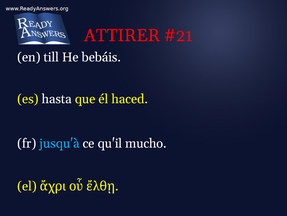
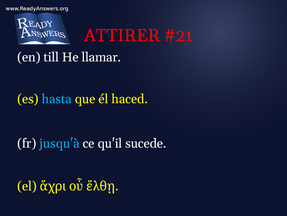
bebáis: bebáis -> llamar
hasta colour: white -> light blue
mucho: mucho -> sucede
